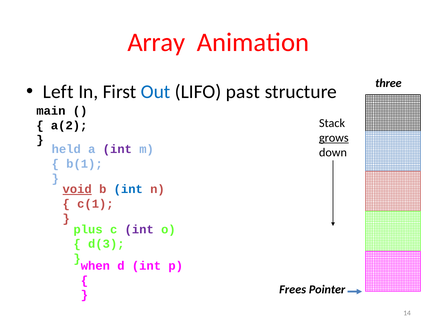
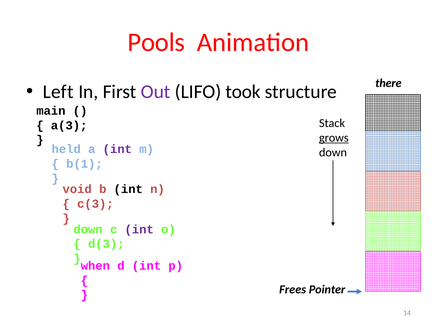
Array: Array -> Pools
three: three -> there
Out colour: blue -> purple
past: past -> took
a(2: a(2 -> a(3
void underline: present -> none
int at (128, 189) colour: blue -> black
c(1: c(1 -> c(3
plus at (88, 229): plus -> down
